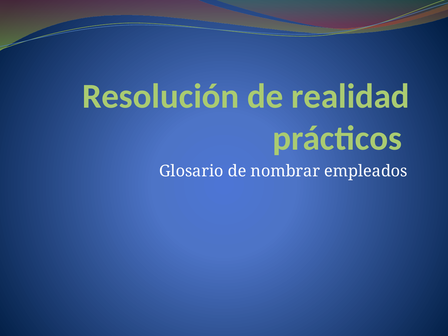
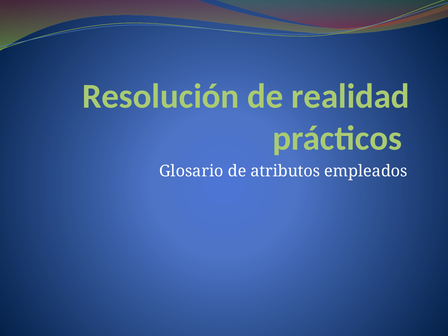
nombrar: nombrar -> atributos
